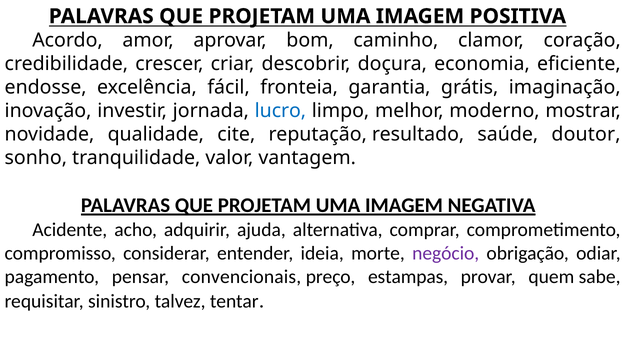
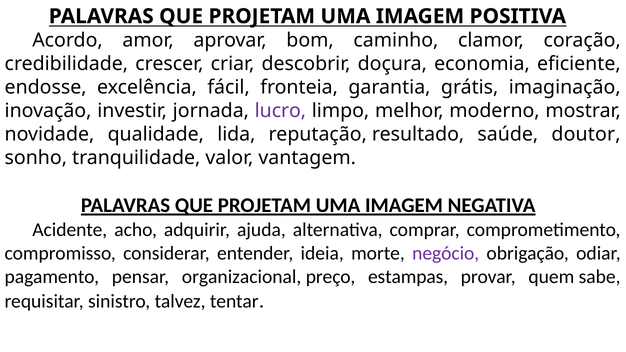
lucro colour: blue -> purple
cite: cite -> lida
convencionais: convencionais -> organizacional
